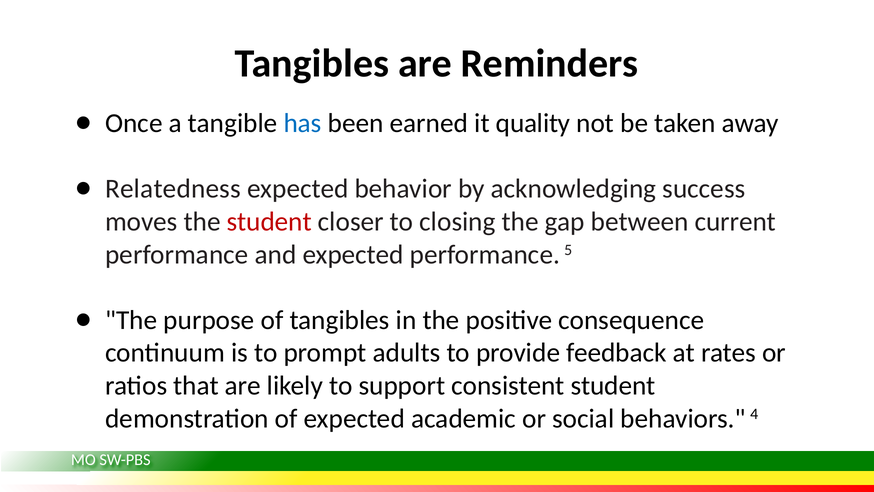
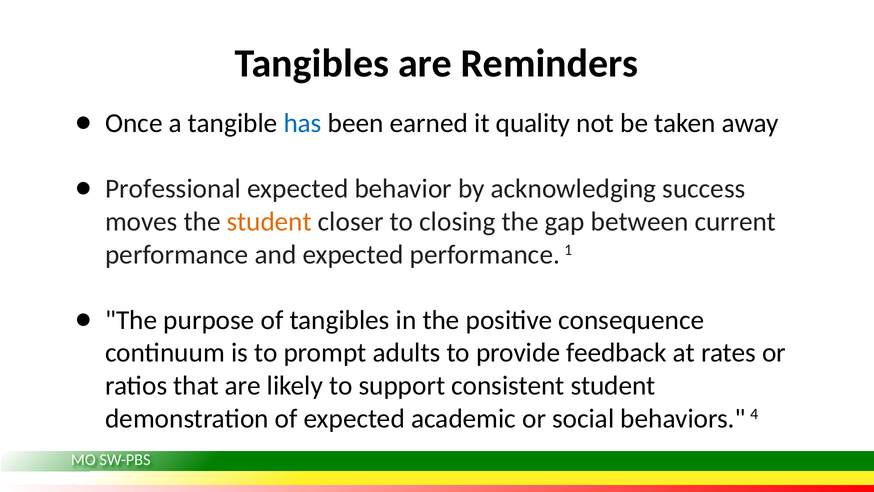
Relatedness: Relatedness -> Professional
student at (269, 222) colour: red -> orange
5: 5 -> 1
